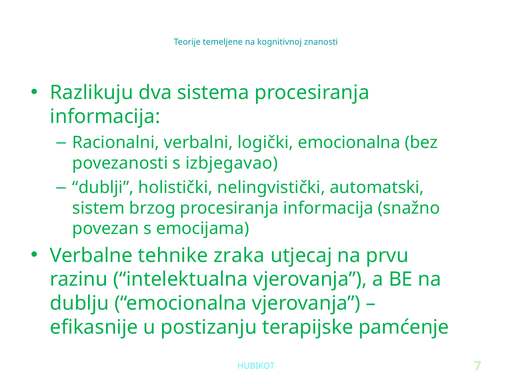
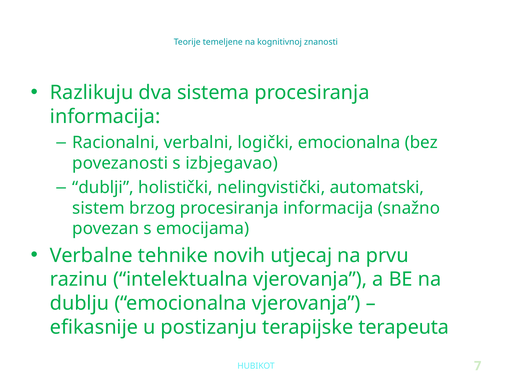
zraka: zraka -> novih
pamćenje: pamćenje -> terapeuta
